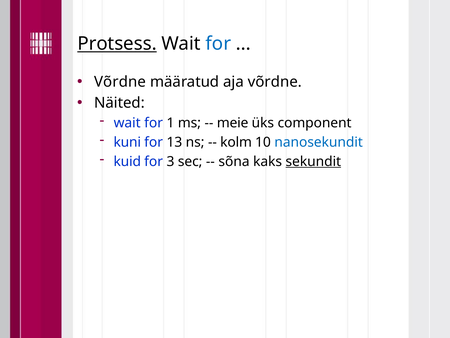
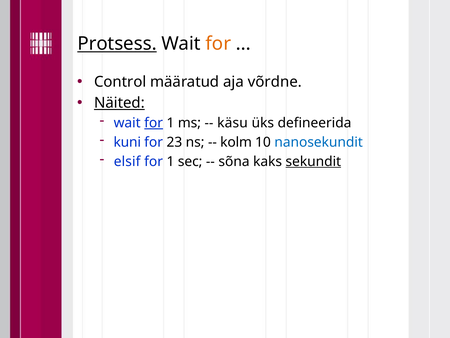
for at (218, 44) colour: blue -> orange
Võrdne at (120, 82): Võrdne -> Control
Näited underline: none -> present
for at (154, 123) underline: none -> present
meie: meie -> käsu
component: component -> defineerida
13: 13 -> 23
kuid: kuid -> elsif
3 at (170, 161): 3 -> 1
